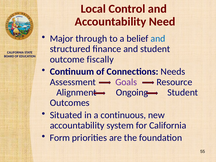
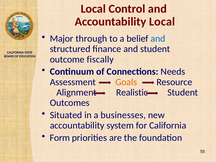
Accountability Need: Need -> Local
Goals colour: purple -> orange
Ongoing: Ongoing -> Realistic
continuous: continuous -> businesses
